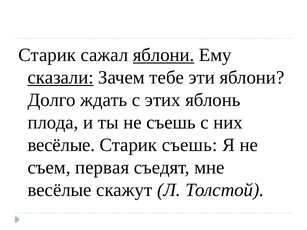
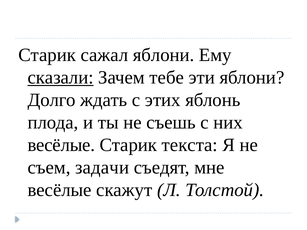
яблони at (164, 55) underline: present -> none
Старик съешь: съешь -> текста
первая: первая -> задачи
